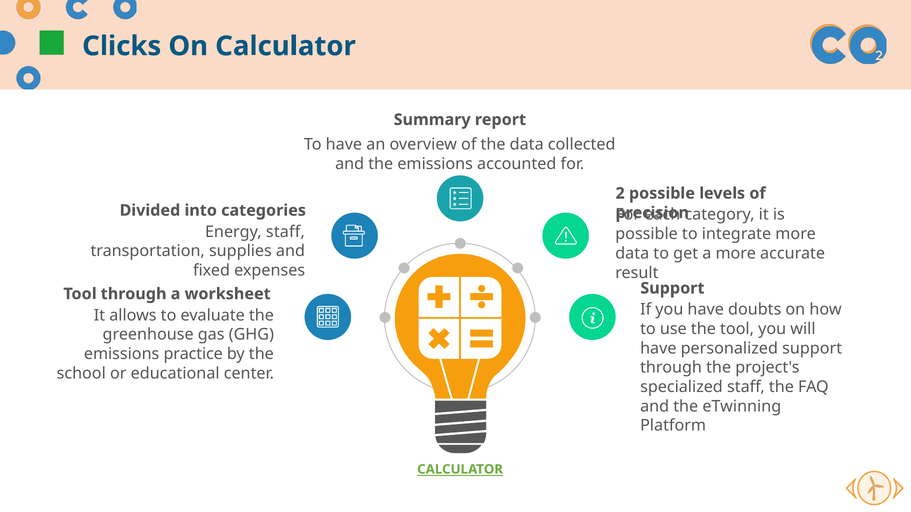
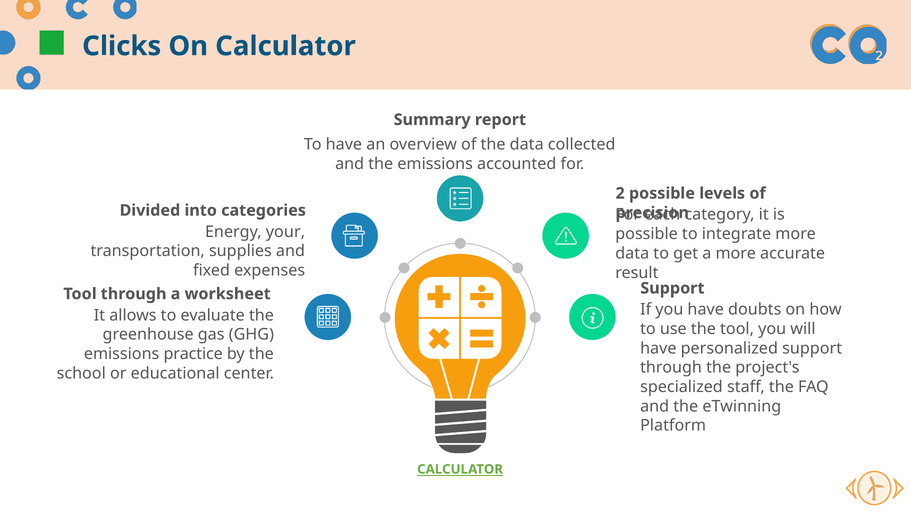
Energy staff: staff -> your
